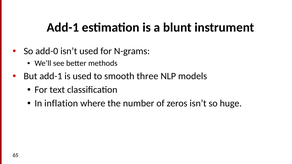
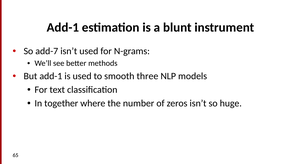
add-0: add-0 -> add-7
inflation: inflation -> together
